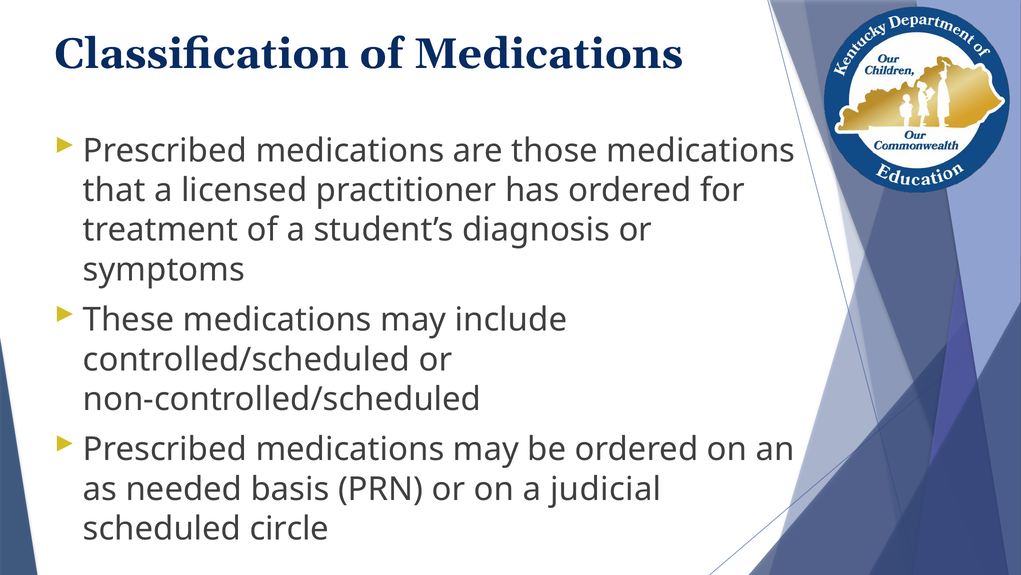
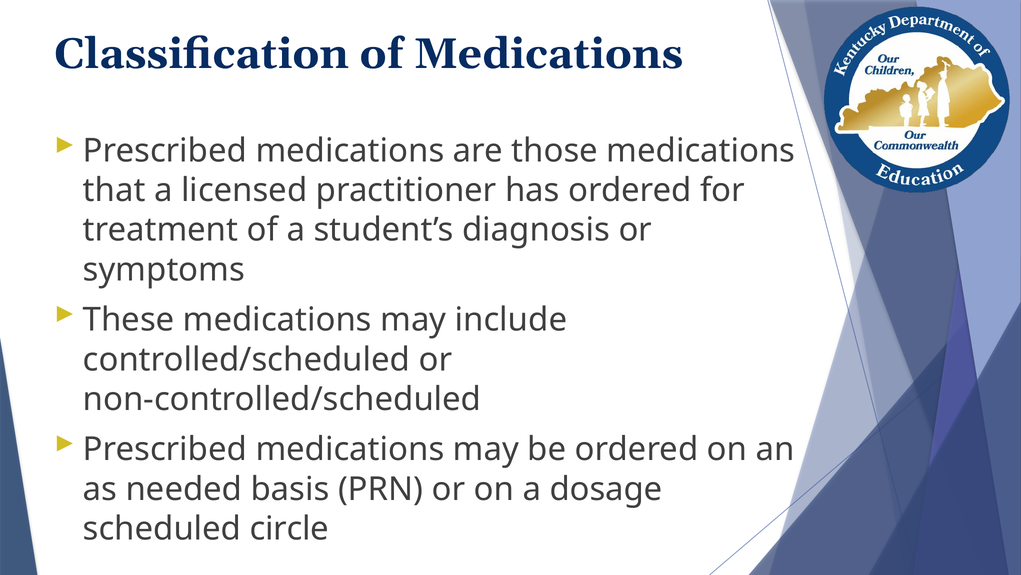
judicial: judicial -> dosage
